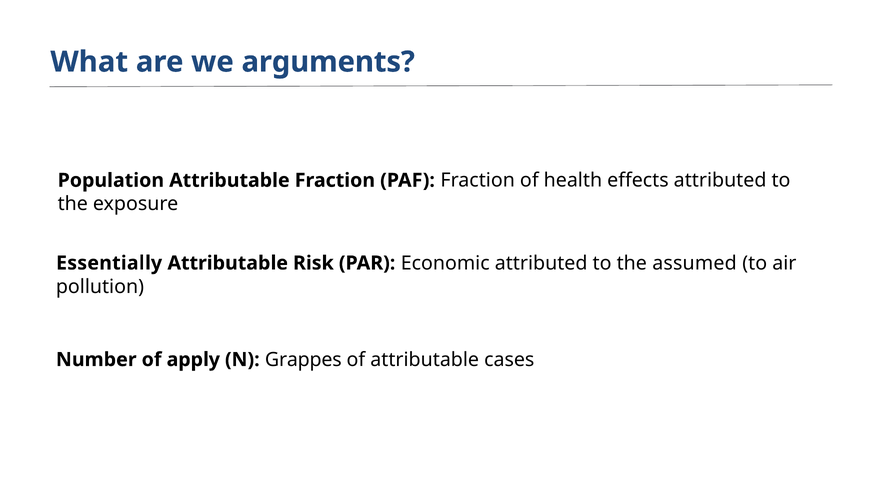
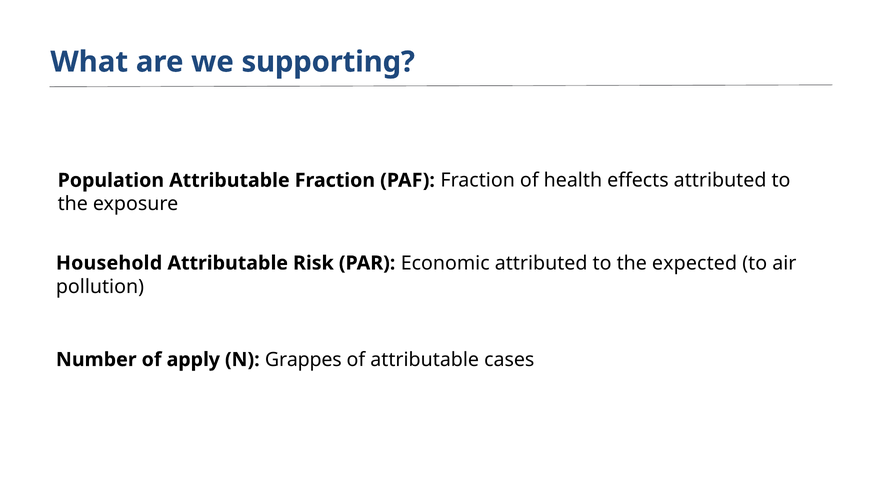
arguments: arguments -> supporting
Essentially: Essentially -> Household
assumed: assumed -> expected
